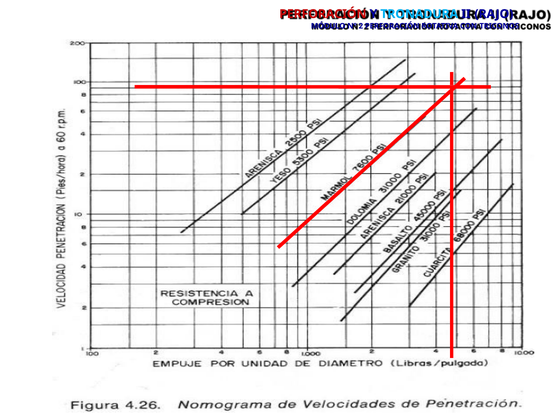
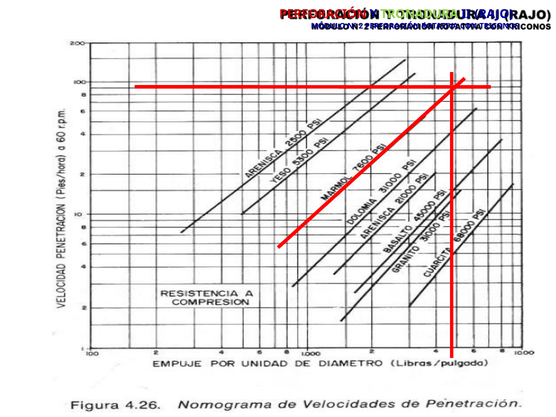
TRONADURA colour: light blue -> light green
